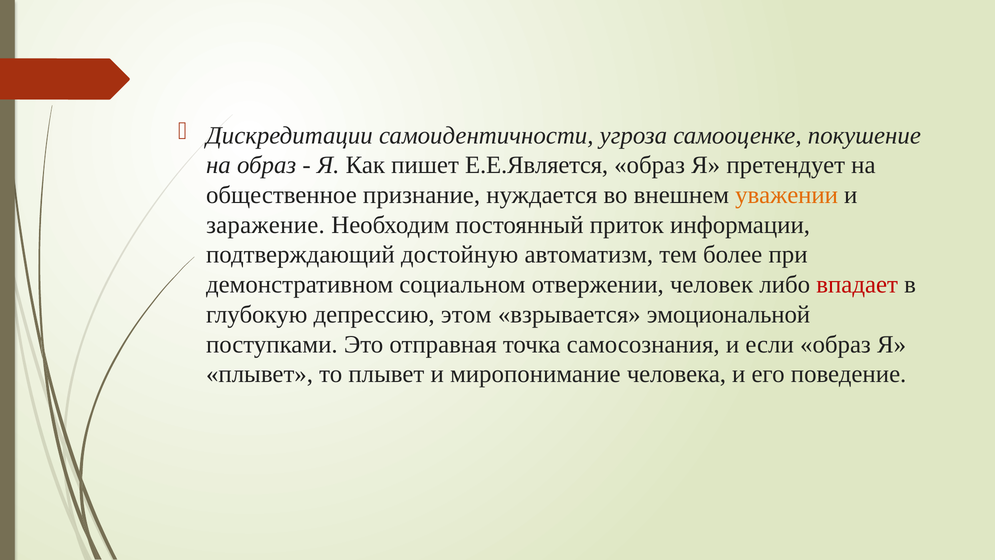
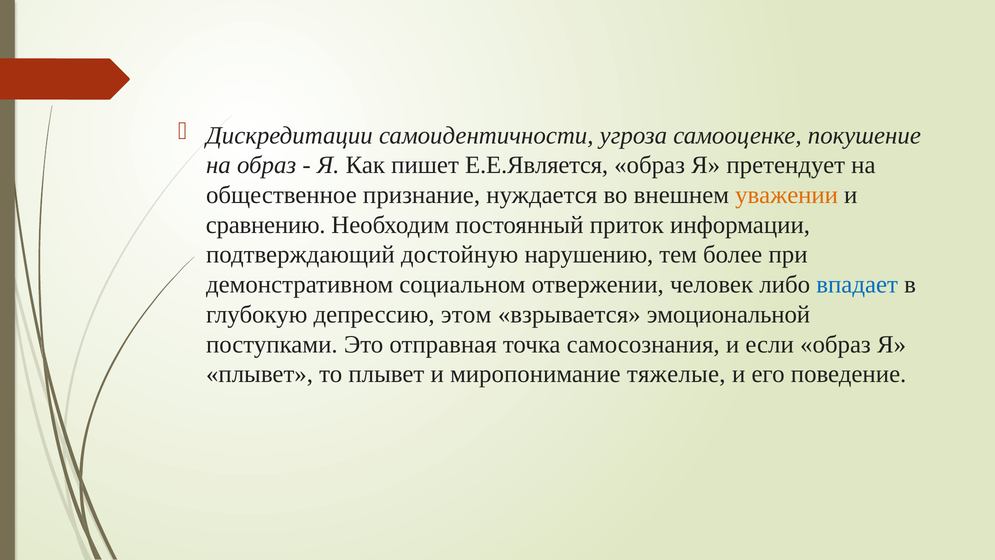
заражение: заражение -> сравнению
автоматизм: автоматизм -> нарушению
впадает colour: red -> blue
человека: человека -> тяжелые
